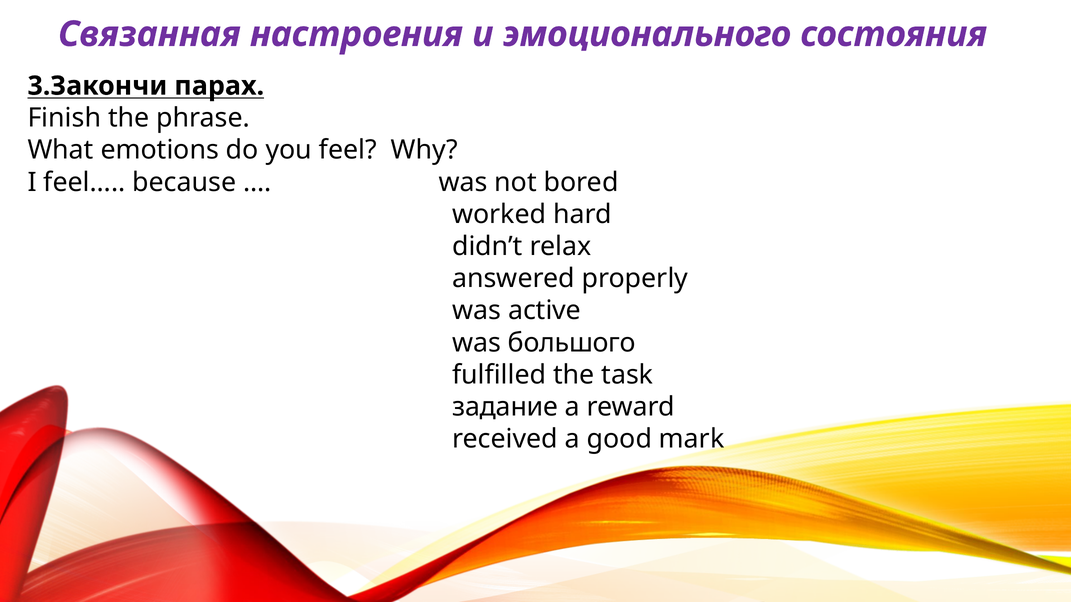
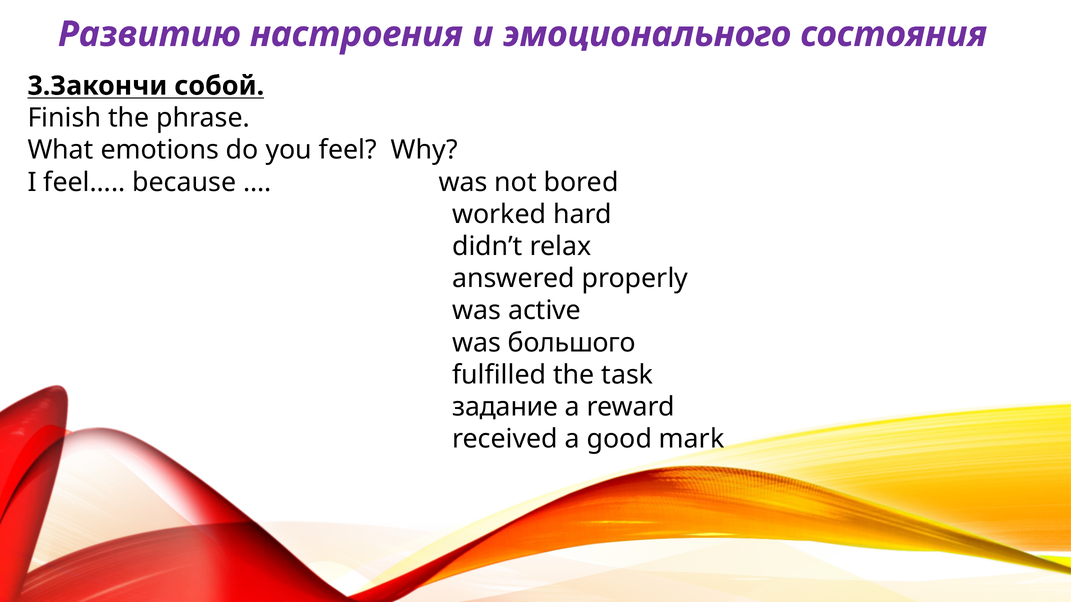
Связанная: Связанная -> Развитию
парах: парах -> собой
